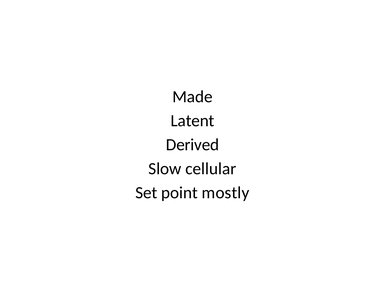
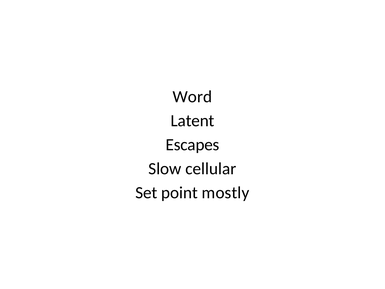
Made: Made -> Word
Derived: Derived -> Escapes
